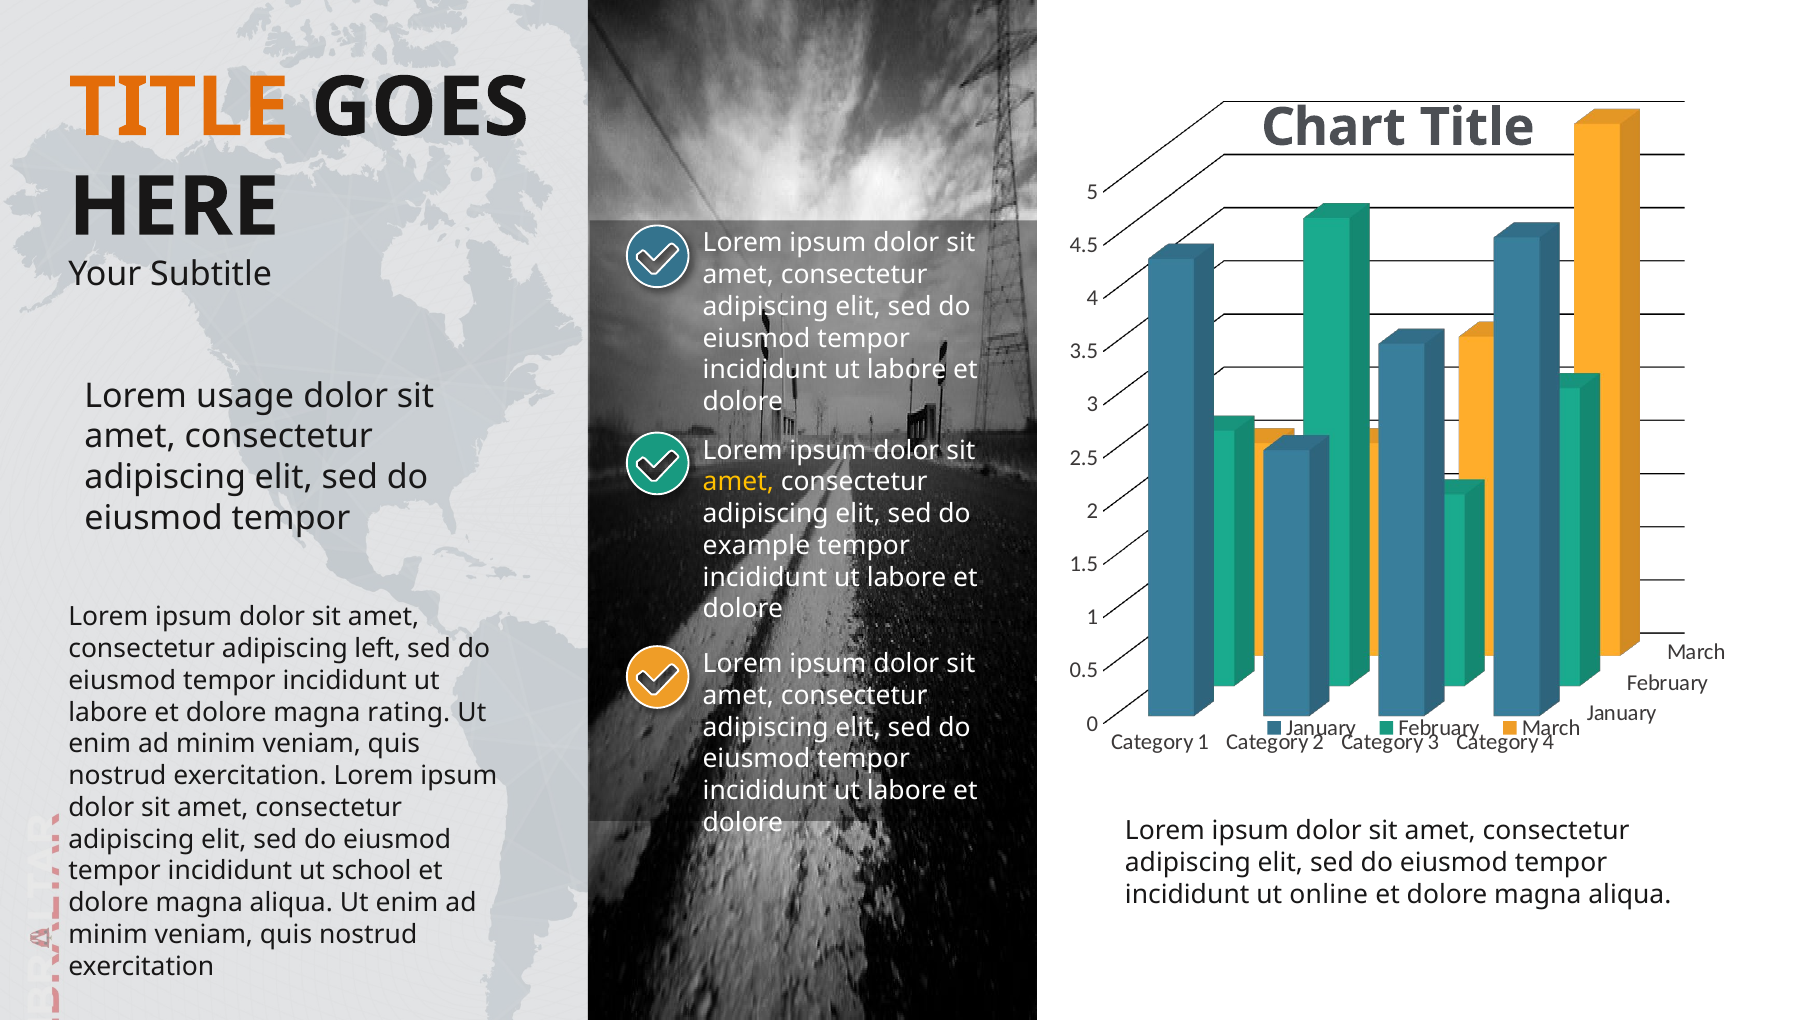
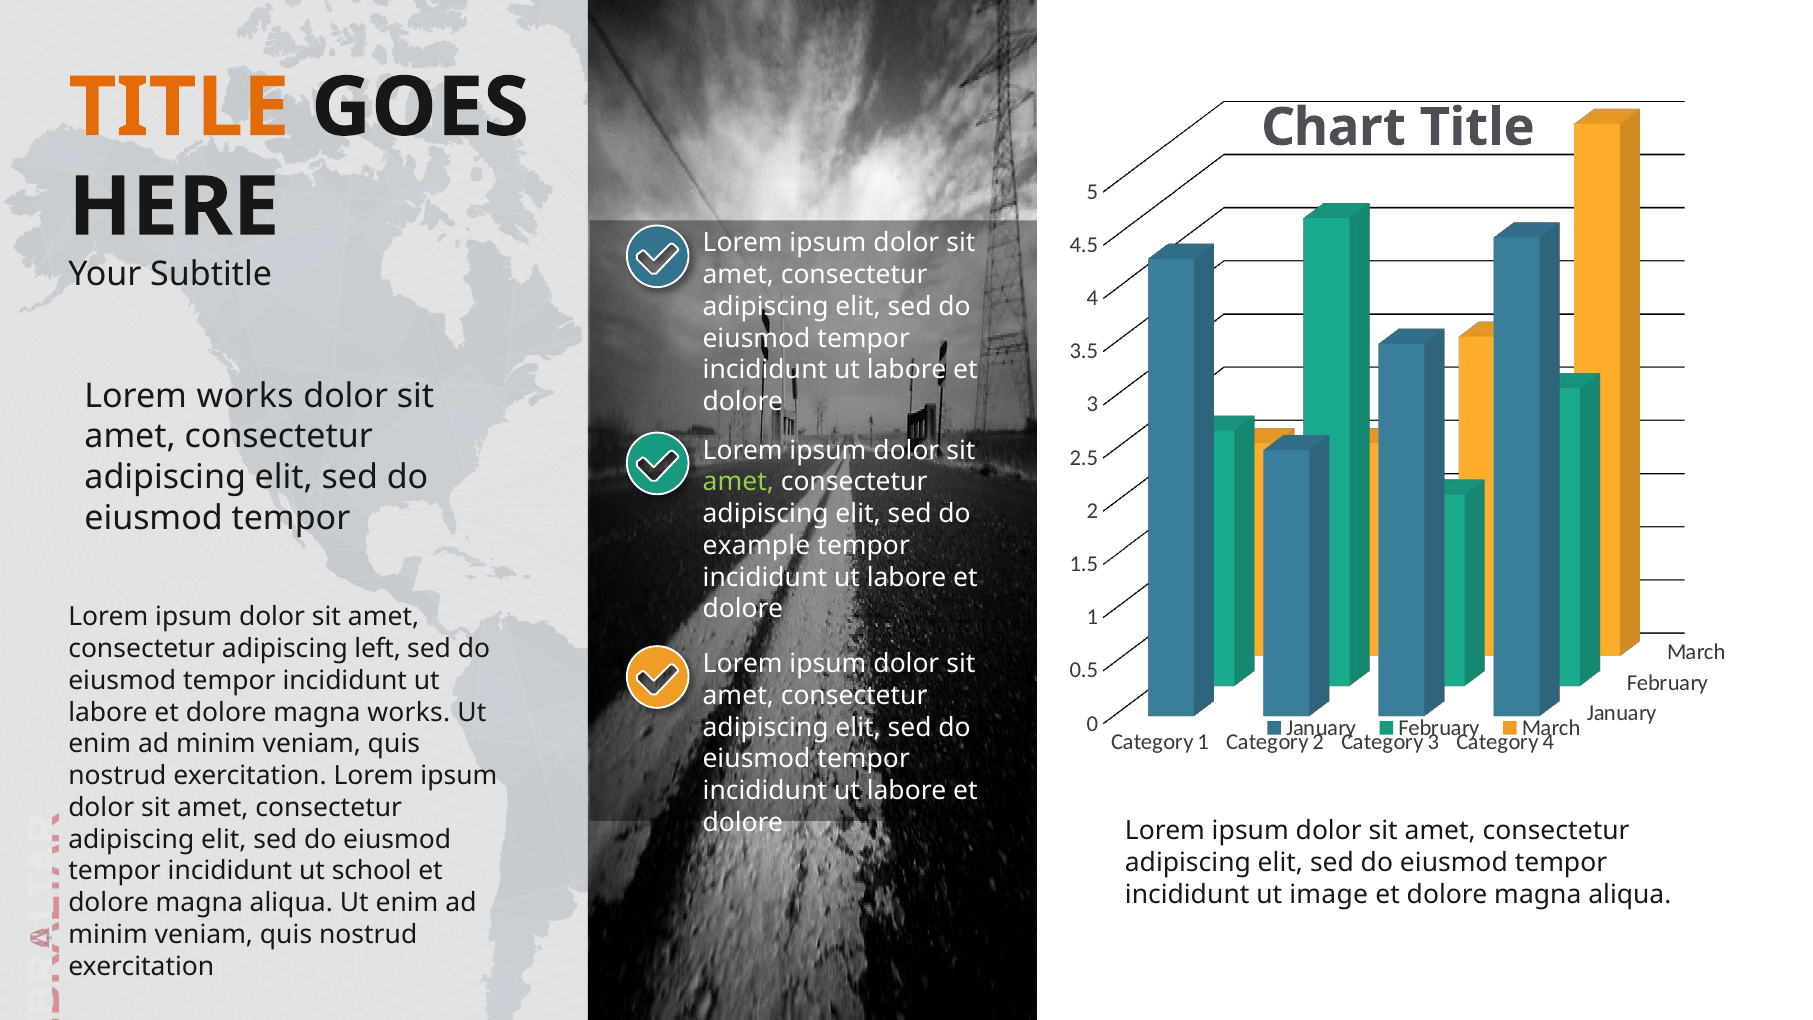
Lorem usage: usage -> works
amet at (738, 482) colour: yellow -> light green
magna rating: rating -> works
online: online -> image
